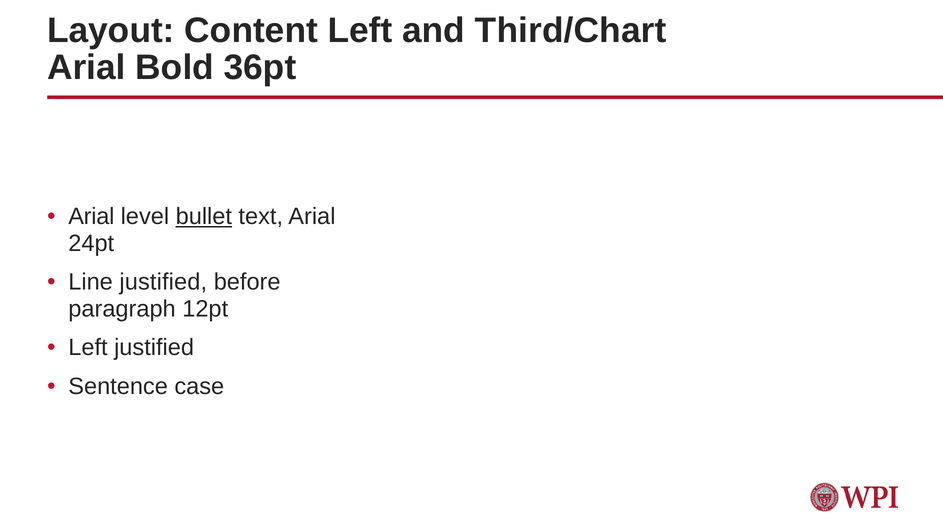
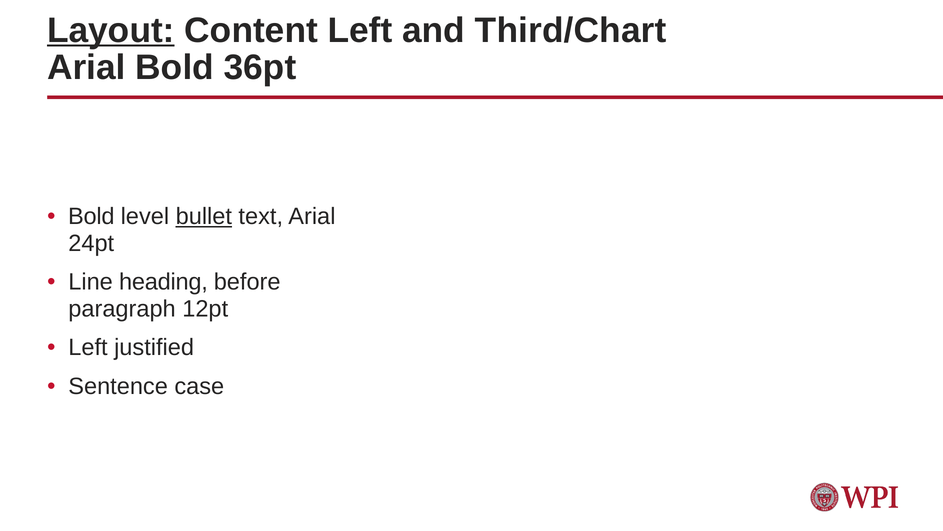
Layout underline: none -> present
Arial at (91, 216): Arial -> Bold
Line justified: justified -> heading
